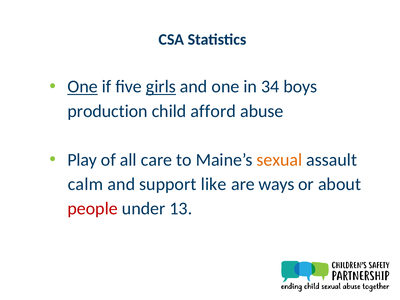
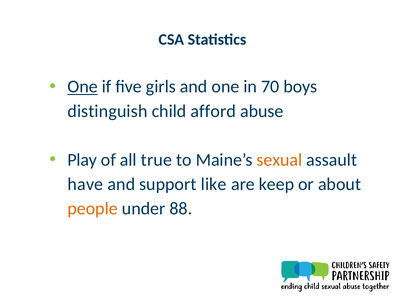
girls underline: present -> none
34: 34 -> 70
production: production -> distinguish
care: care -> true
calm: calm -> have
ways: ways -> keep
people colour: red -> orange
13: 13 -> 88
